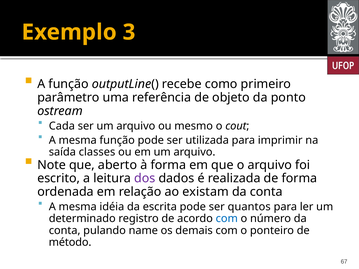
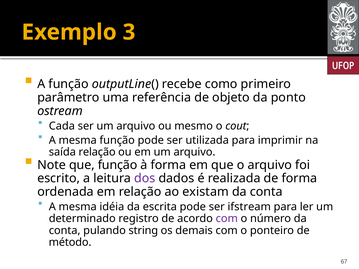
saída classes: classes -> relação
que aberto: aberto -> função
quantos: quantos -> ifstream
com at (227, 219) colour: blue -> purple
name: name -> string
